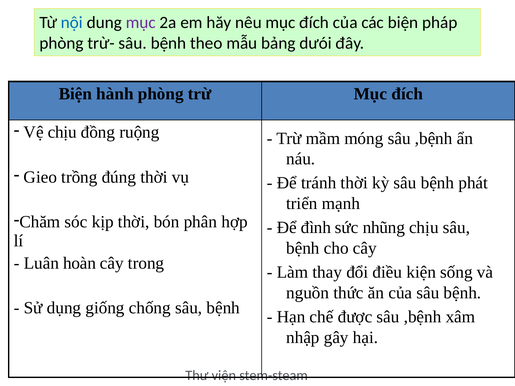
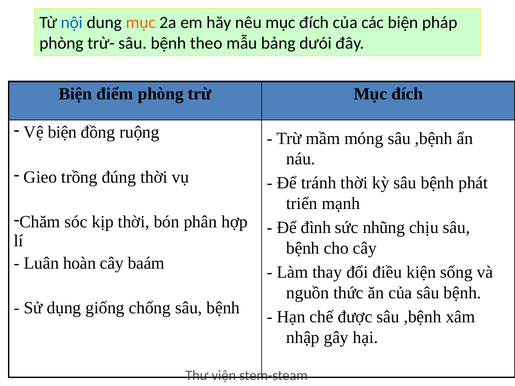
mục at (141, 23) colour: purple -> orange
hành: hành -> điểm
Vệ chịu: chịu -> biện
trong: trong -> baám
